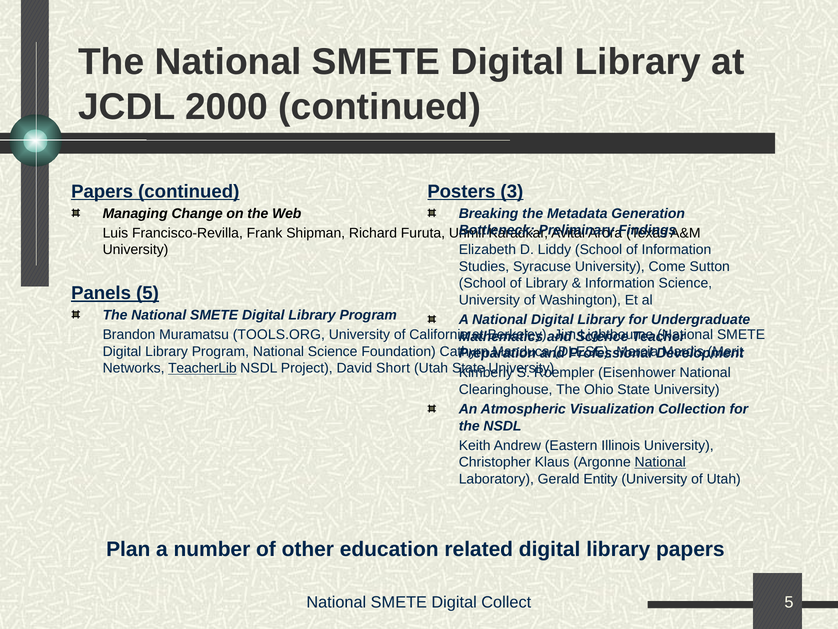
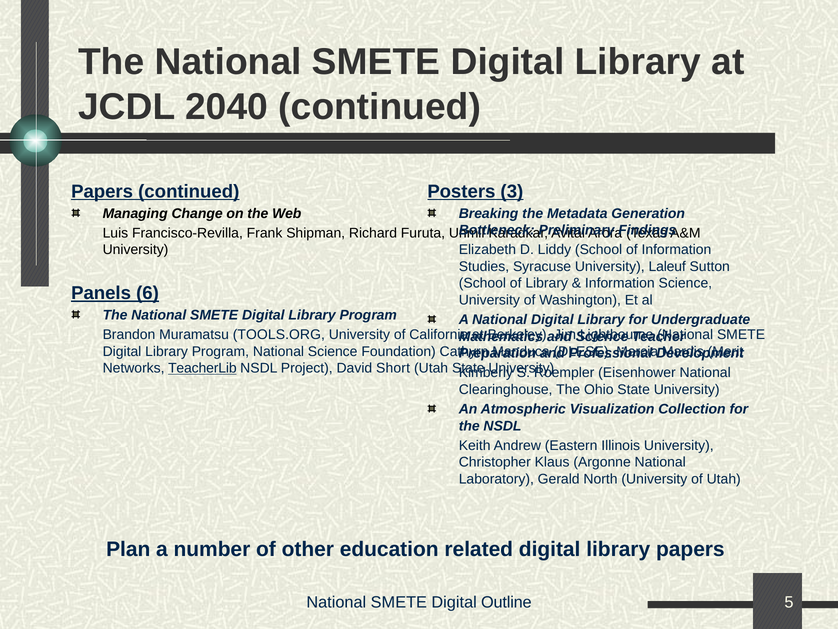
2000: 2000 -> 2040
Come: Come -> Laleuf
Panels 5: 5 -> 6
National at (660, 462) underline: present -> none
Entity: Entity -> North
Collect: Collect -> Outline
